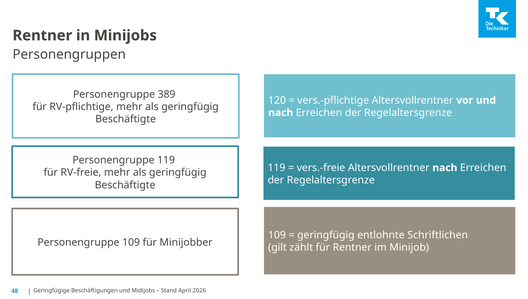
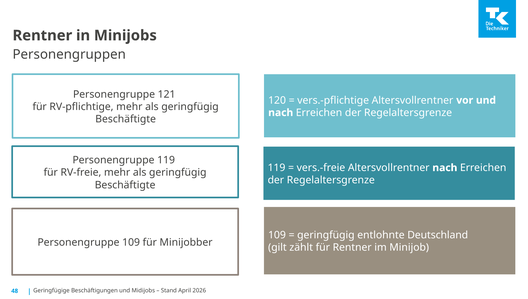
389: 389 -> 121
Schriftlichen: Schriftlichen -> Deutschland
